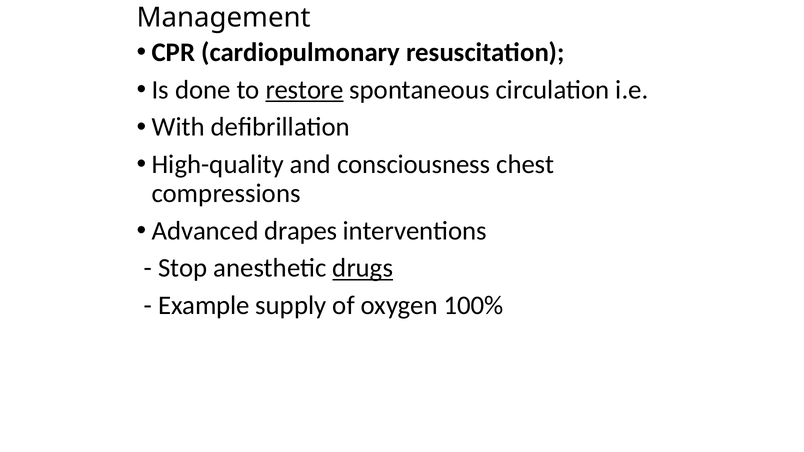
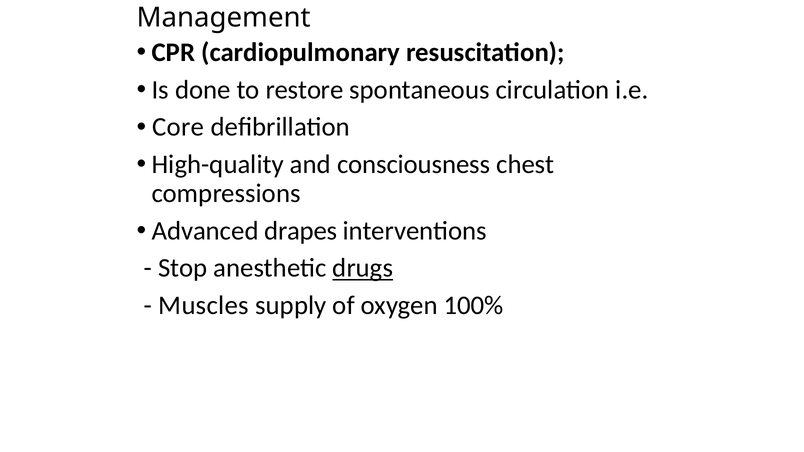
restore underline: present -> none
With: With -> Core
Example: Example -> Muscles
